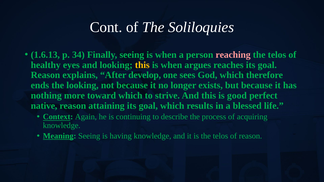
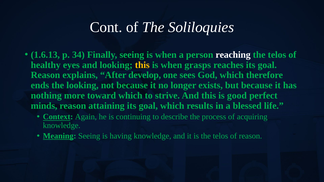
reaching colour: pink -> white
argues: argues -> grasps
native: native -> minds
